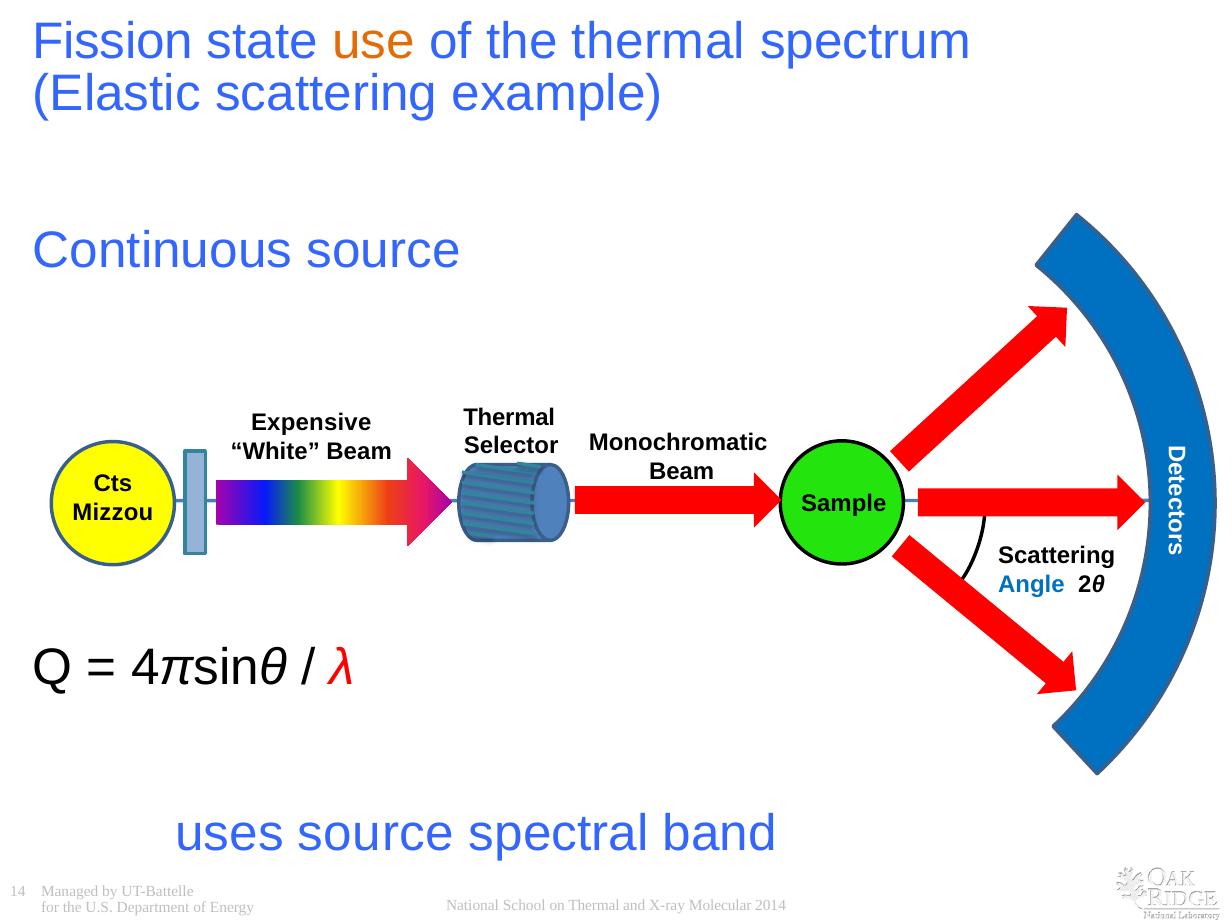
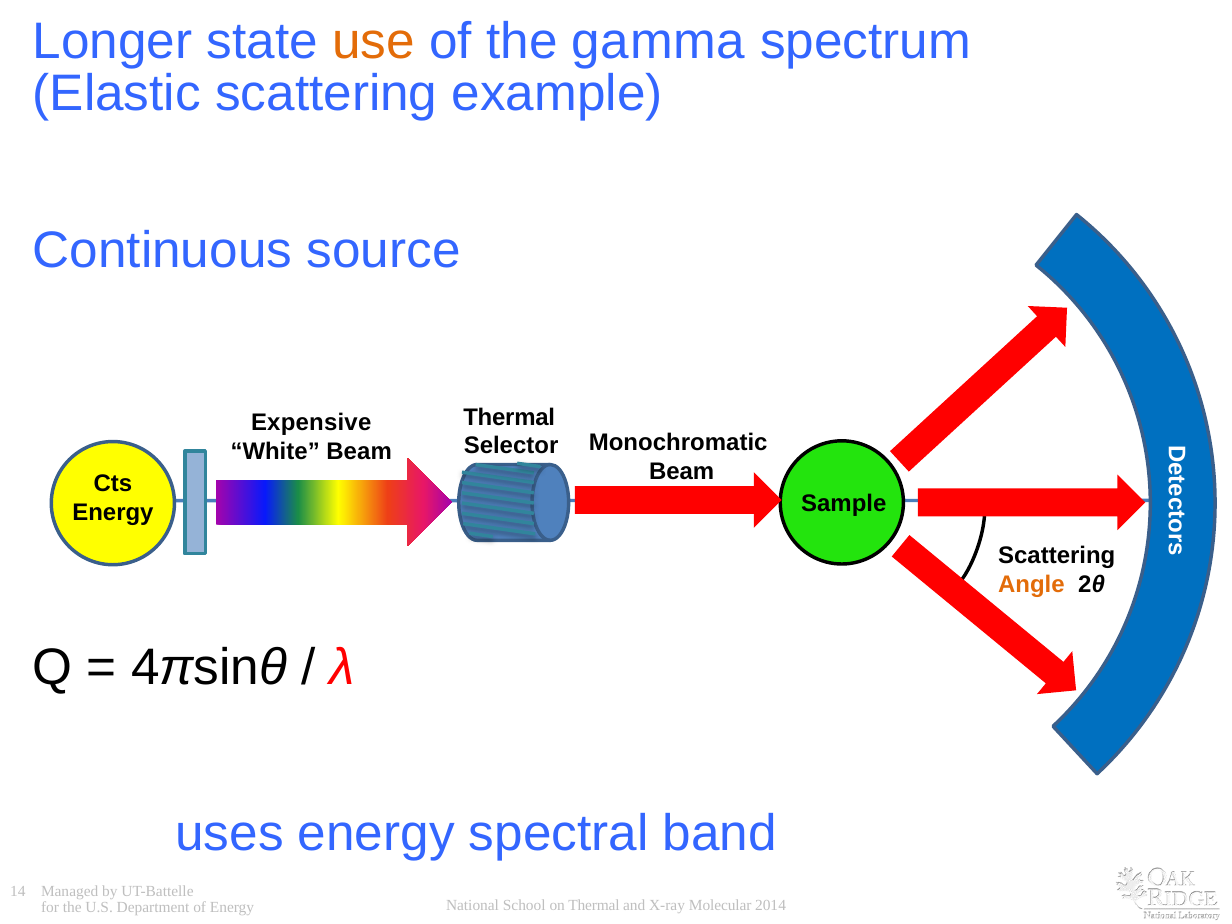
Fission: Fission -> Longer
the thermal: thermal -> gamma
Mizzou at (113, 513): Mizzou -> Energy
Angle colour: blue -> orange
uses source: source -> energy
